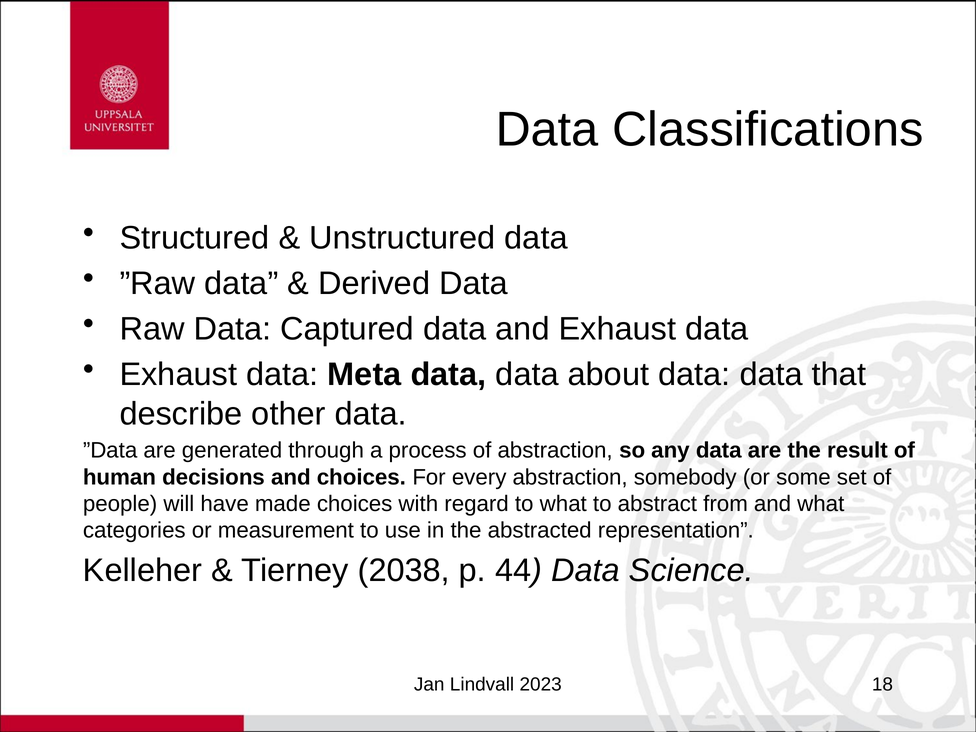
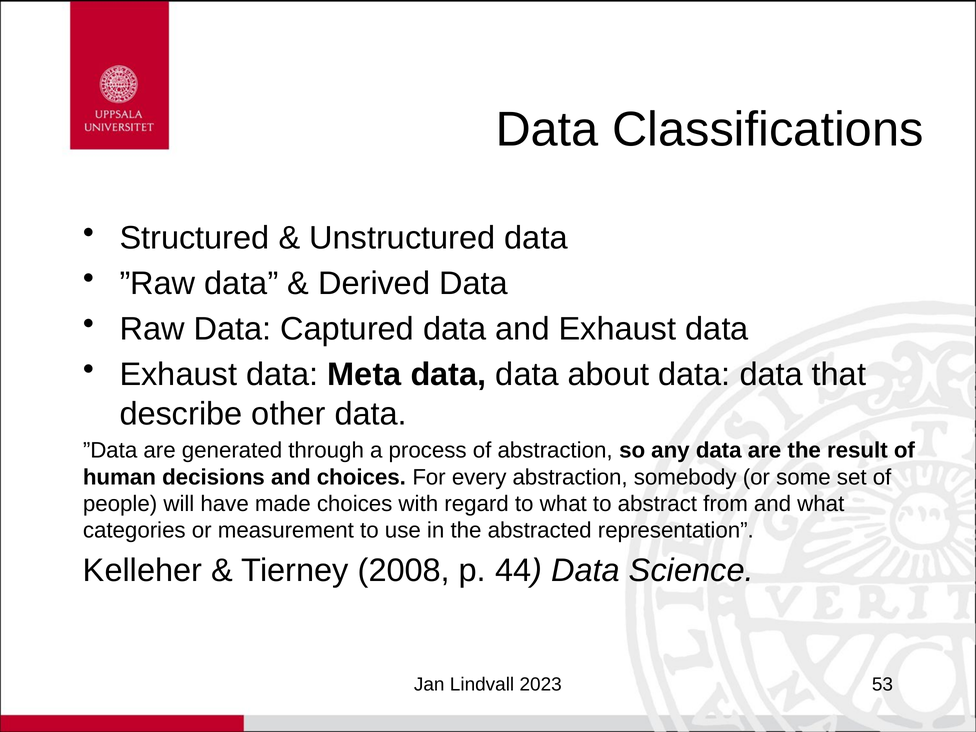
2038: 2038 -> 2008
18: 18 -> 53
